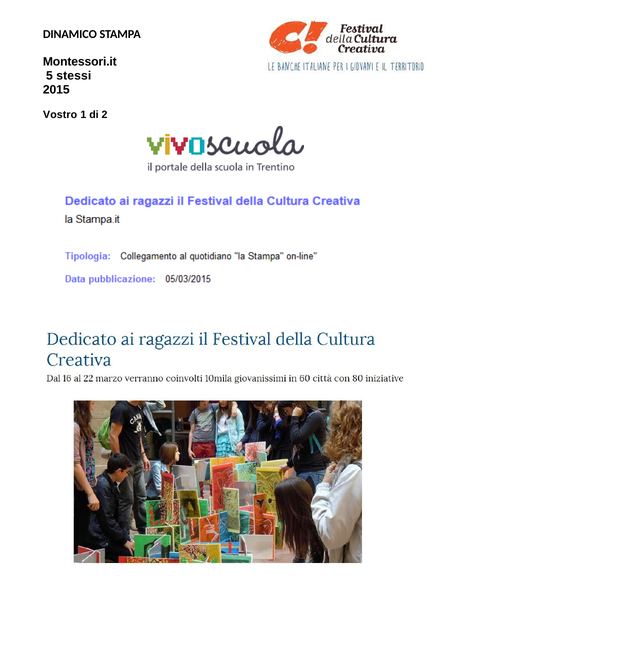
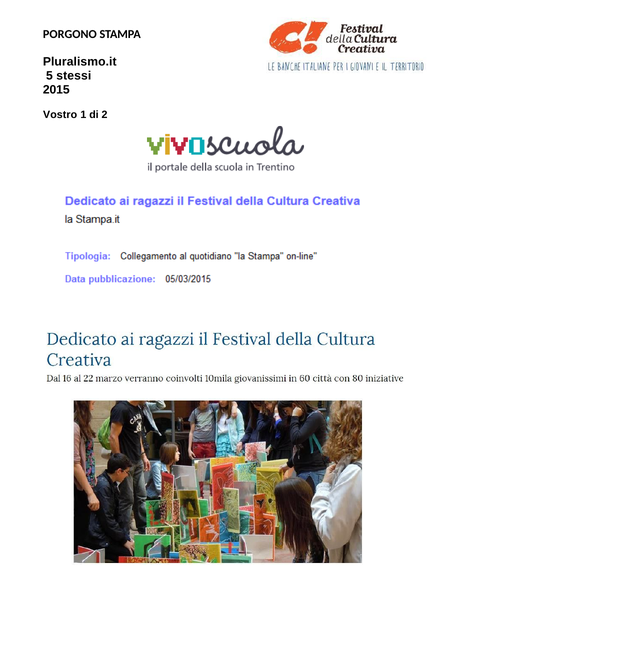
DINAMICO: DINAMICO -> PORGONO
Montessori.it: Montessori.it -> Pluralismo.it
